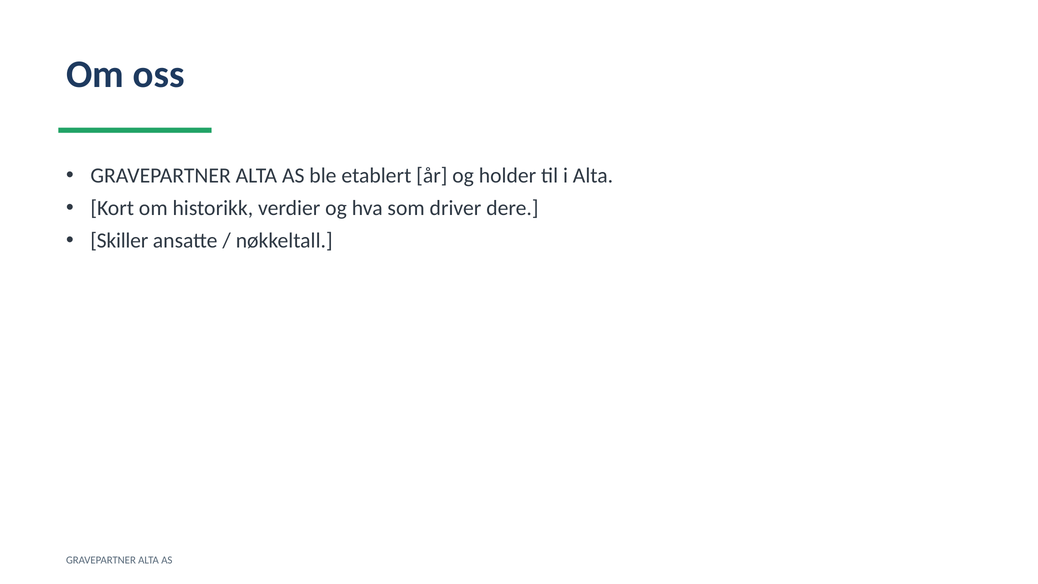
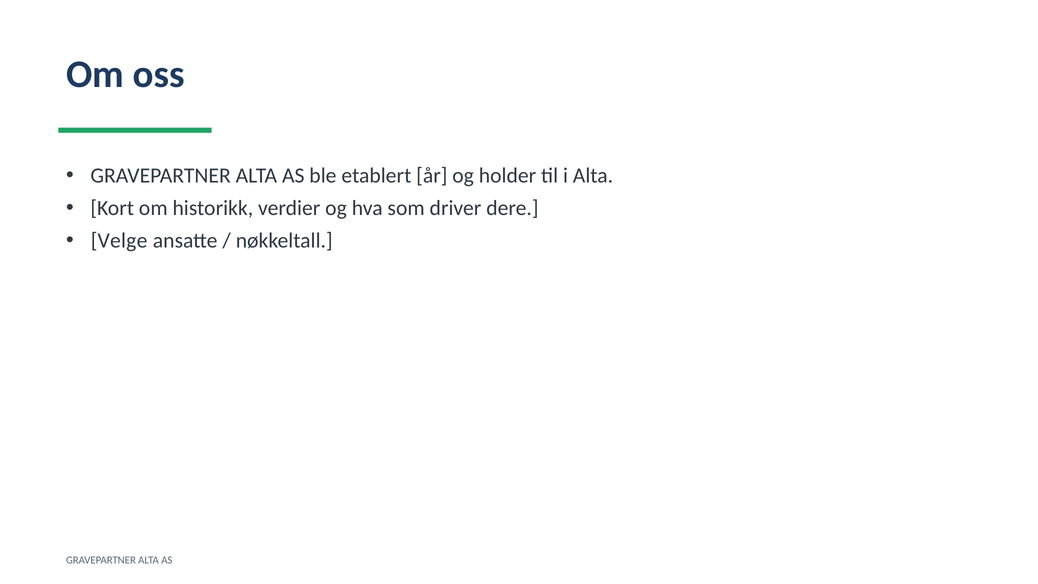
Skiller: Skiller -> Velge
